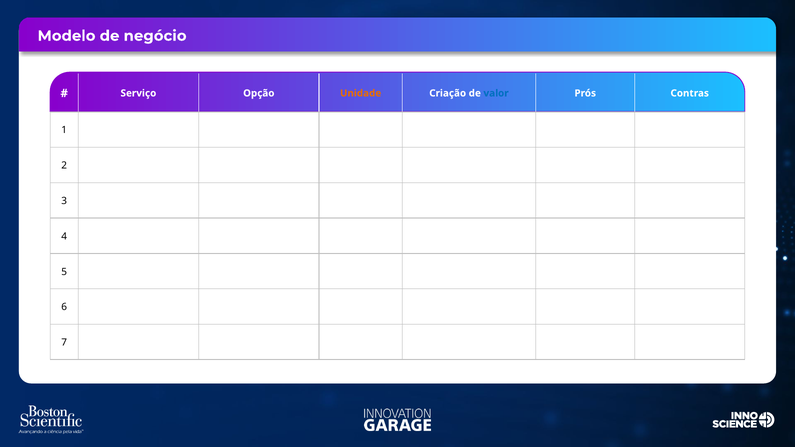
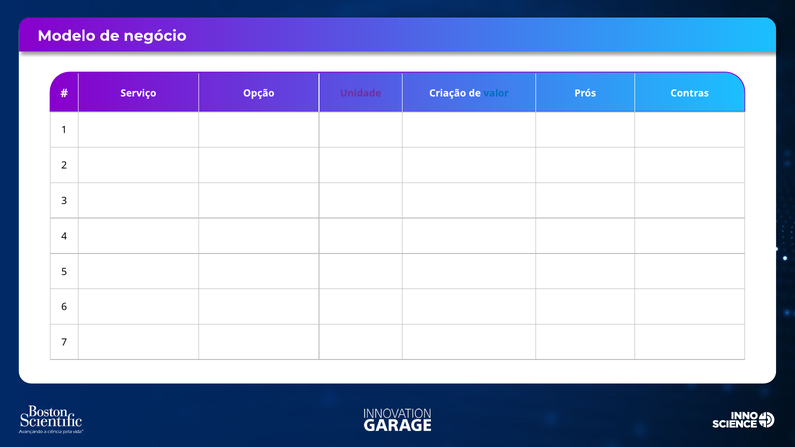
Unidade colour: orange -> purple
